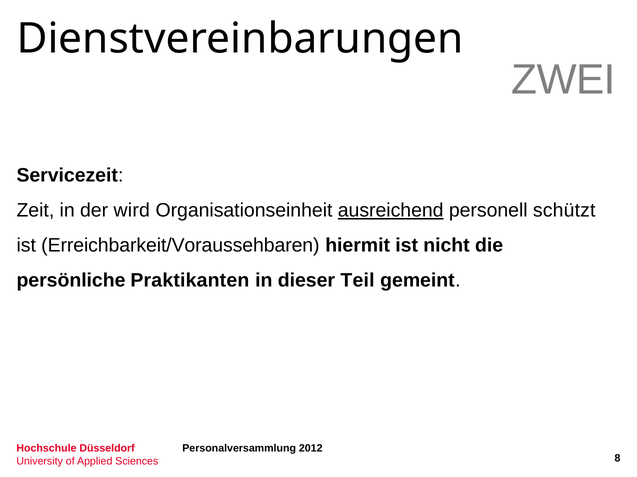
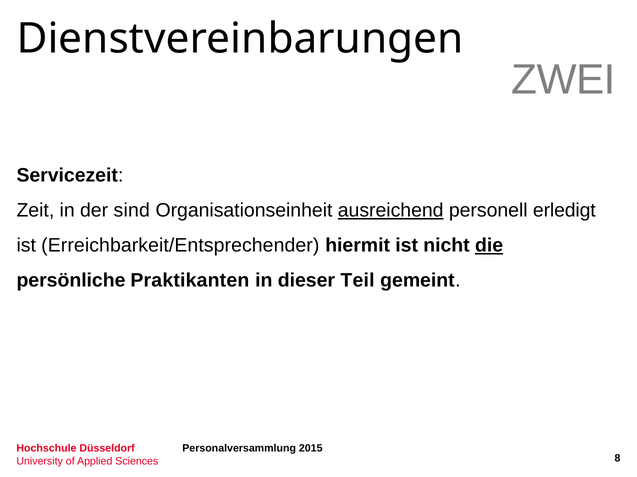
wird: wird -> sind
schützt: schützt -> erledigt
Erreichbarkeit/Voraussehbaren: Erreichbarkeit/Voraussehbaren -> Erreichbarkeit/Entsprechender
die underline: none -> present
2012: 2012 -> 2015
